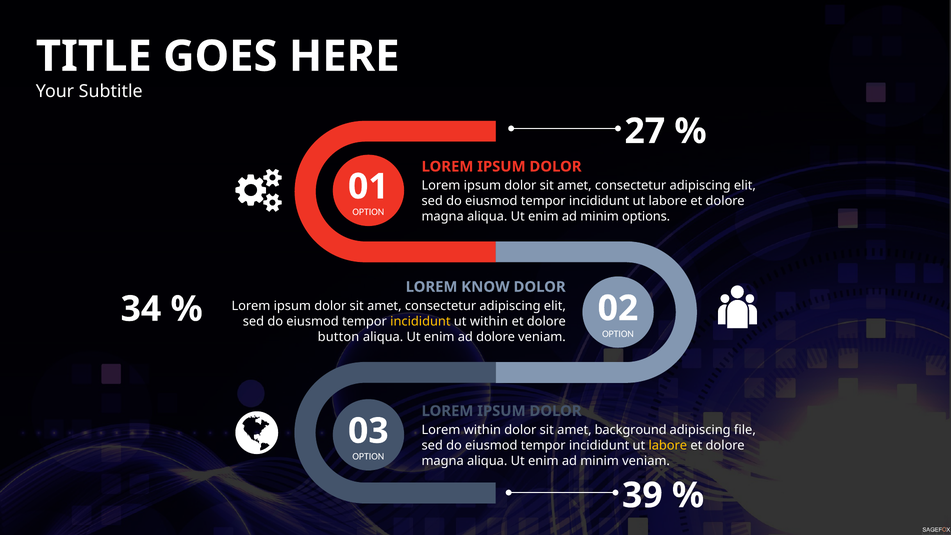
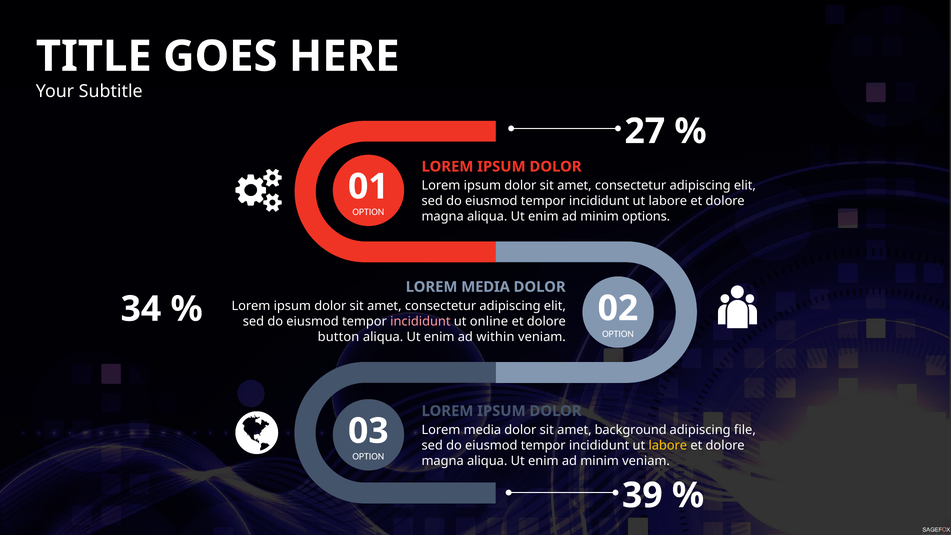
KNOW at (485, 287): KNOW -> MEDIA
incididunt at (420, 321) colour: yellow -> pink
ut within: within -> online
ad dolore: dolore -> within
within at (482, 430): within -> media
